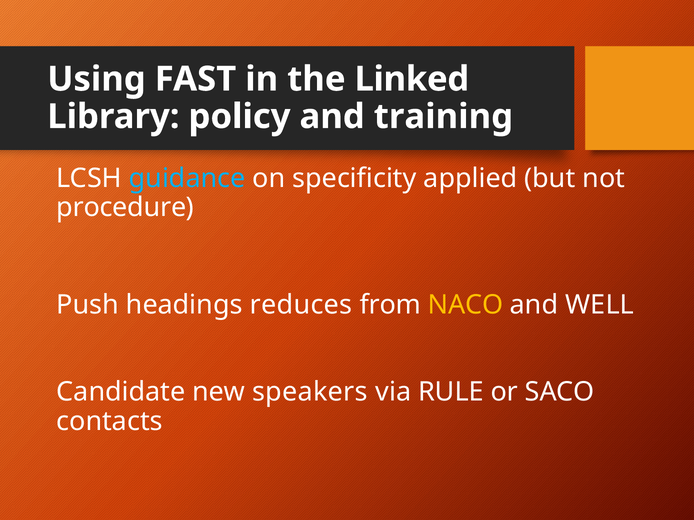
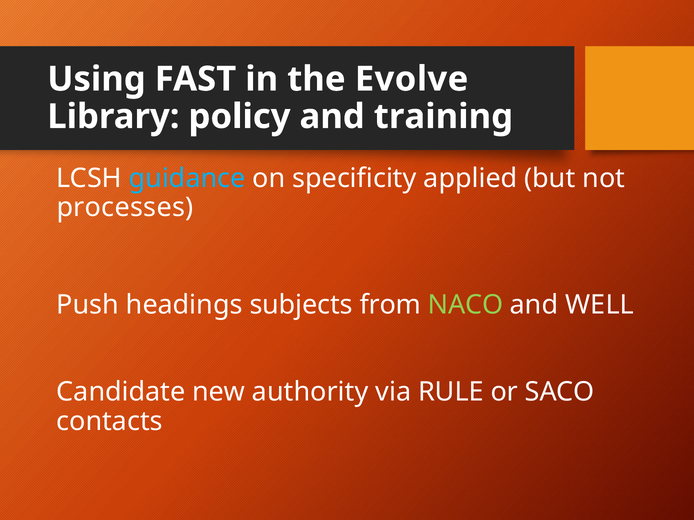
Linked: Linked -> Evolve
procedure: procedure -> processes
reduces: reduces -> subjects
NACO colour: yellow -> light green
speakers: speakers -> authority
